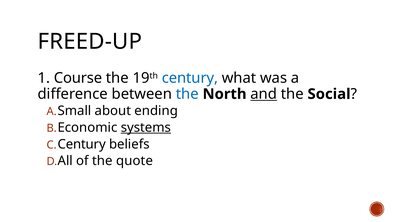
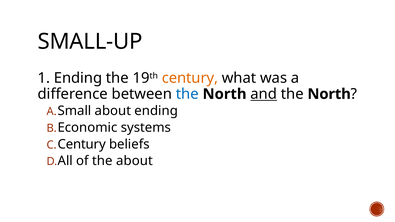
FREED-UP: FREED-UP -> SMALL-UP
1 Course: Course -> Ending
century at (190, 78) colour: blue -> orange
Social at (329, 94): Social -> North
systems underline: present -> none
the quote: quote -> about
